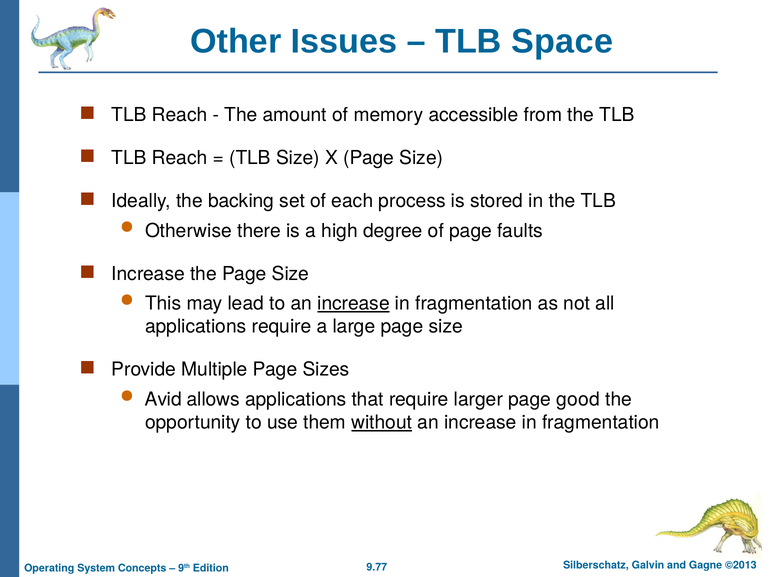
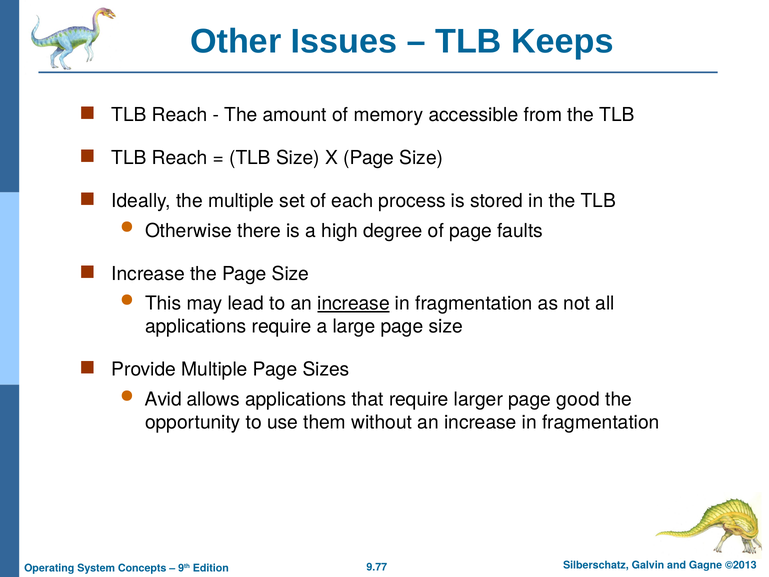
Space: Space -> Keeps
the backing: backing -> multiple
without underline: present -> none
